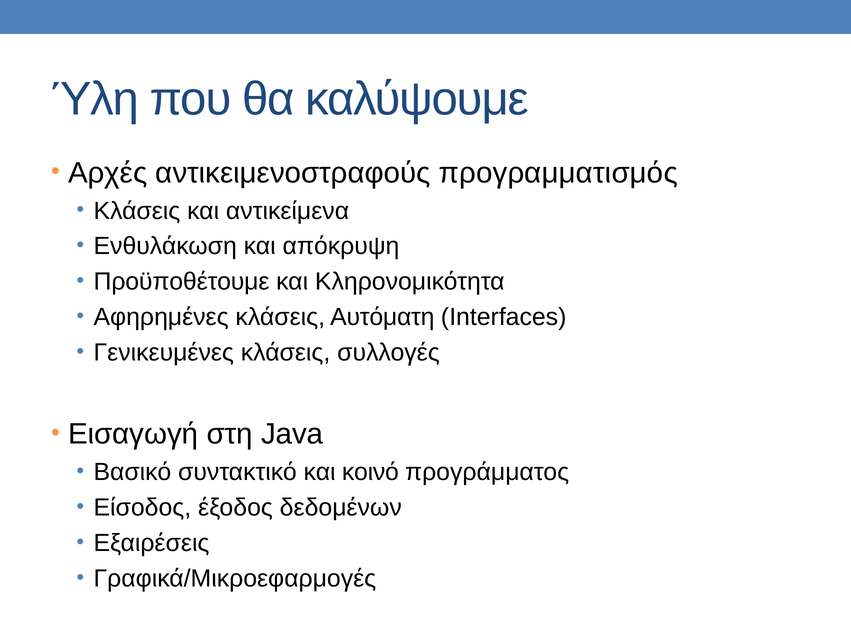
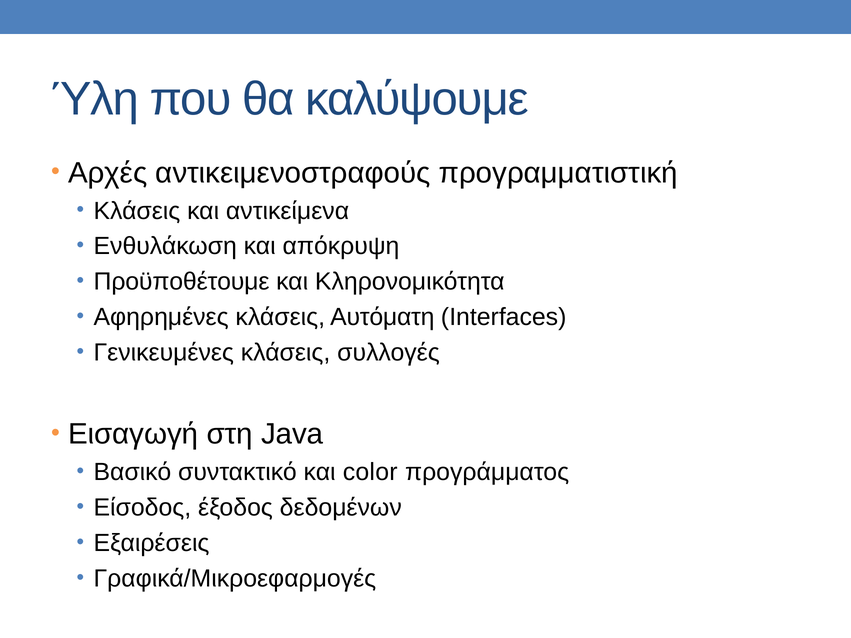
προγραμματισμός: προγραμματισμός -> προγραμματιστική
κοινό: κοινό -> color
